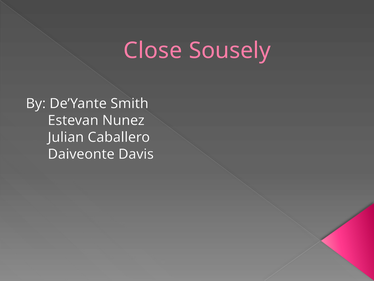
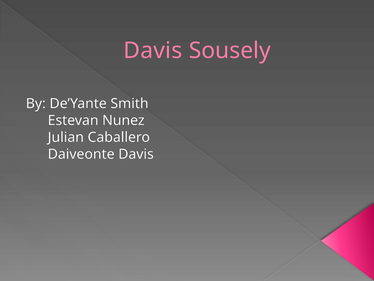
Close at (153, 50): Close -> Davis
